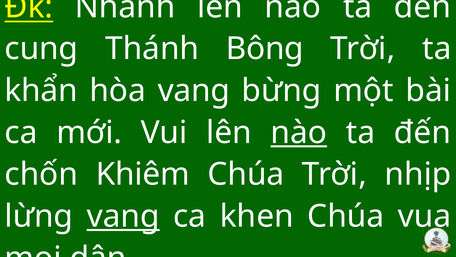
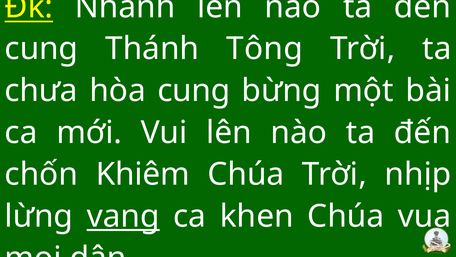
Bông: Bông -> Tông
khẩn: khẩn -> chưa
hòa vang: vang -> cung
nào at (299, 132) underline: present -> none
